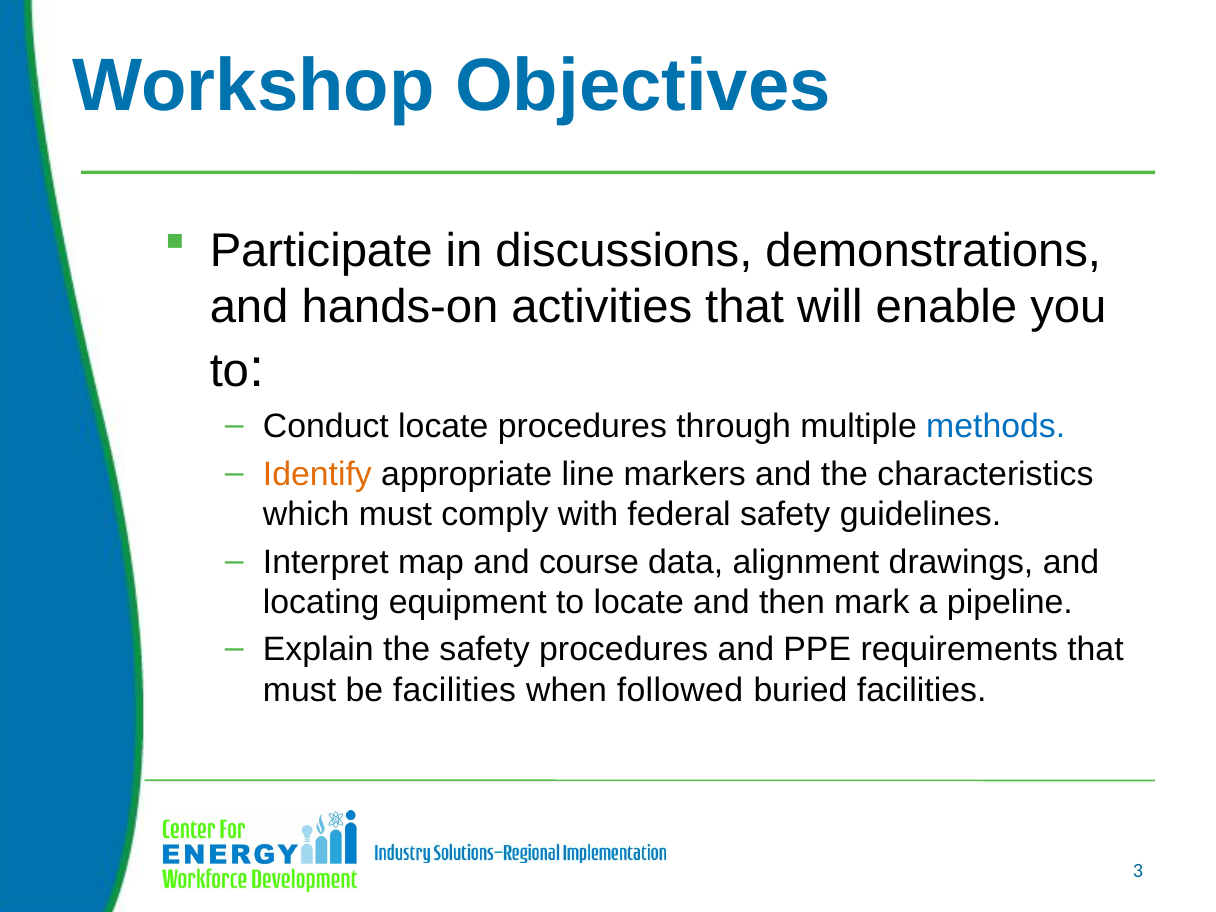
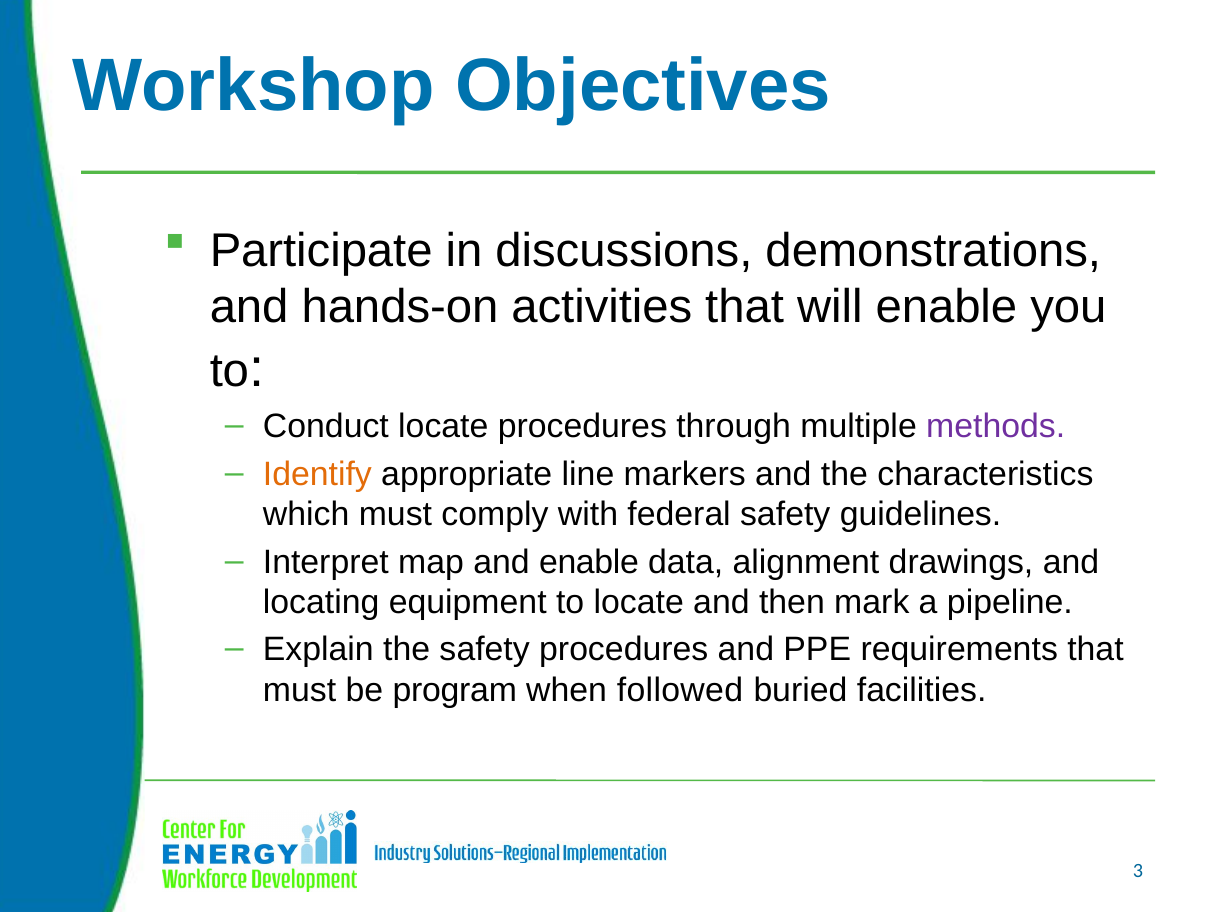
methods colour: blue -> purple
and course: course -> enable
be facilities: facilities -> program
